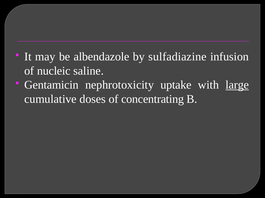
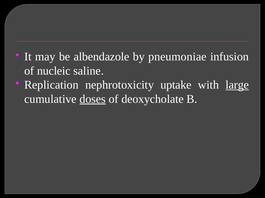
sulfadiazine: sulfadiazine -> pneumoniae
Gentamicin: Gentamicin -> Replication
doses underline: none -> present
concentrating: concentrating -> deoxycholate
